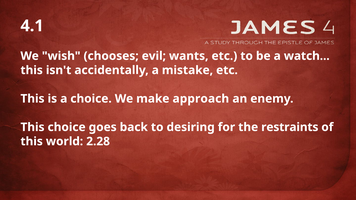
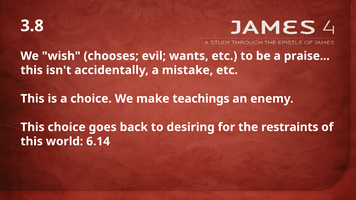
4.1: 4.1 -> 3.8
watch: watch -> praise
approach: approach -> teachings
2.28: 2.28 -> 6.14
